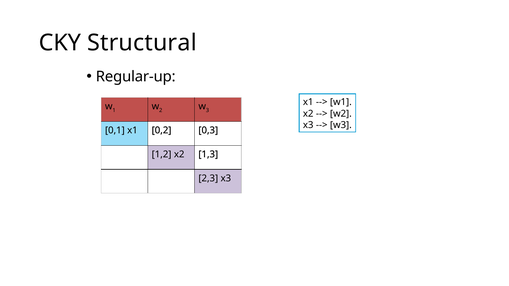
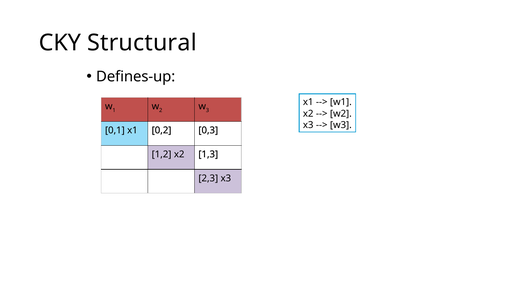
Regular-up: Regular-up -> Defines-up
